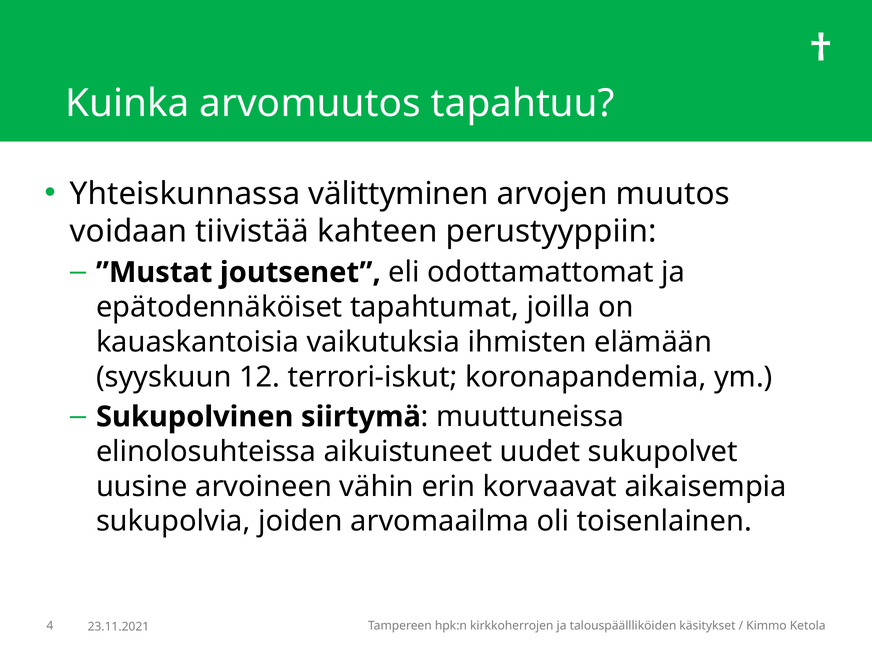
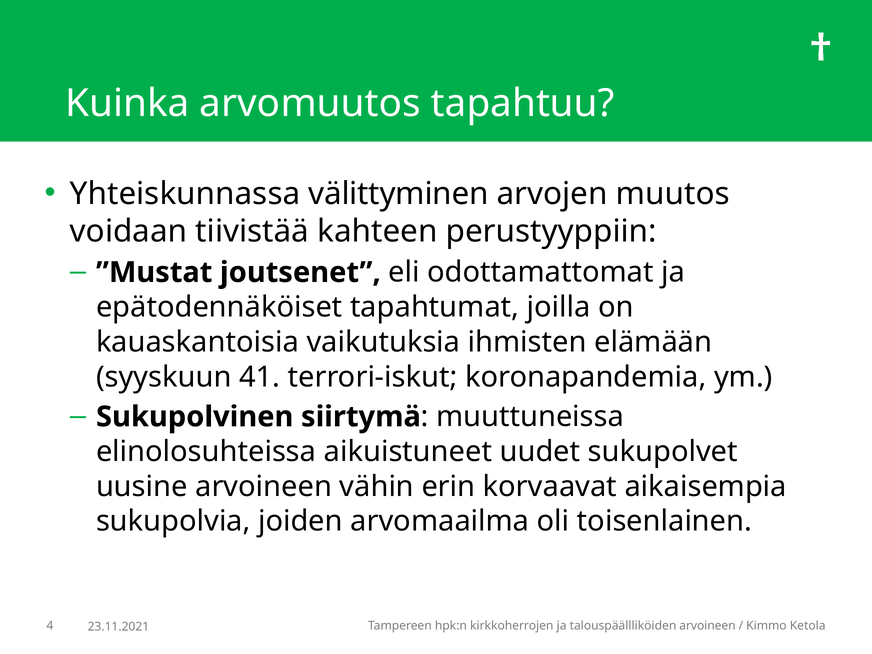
12: 12 -> 41
talouspäällliköiden käsitykset: käsitykset -> arvoineen
